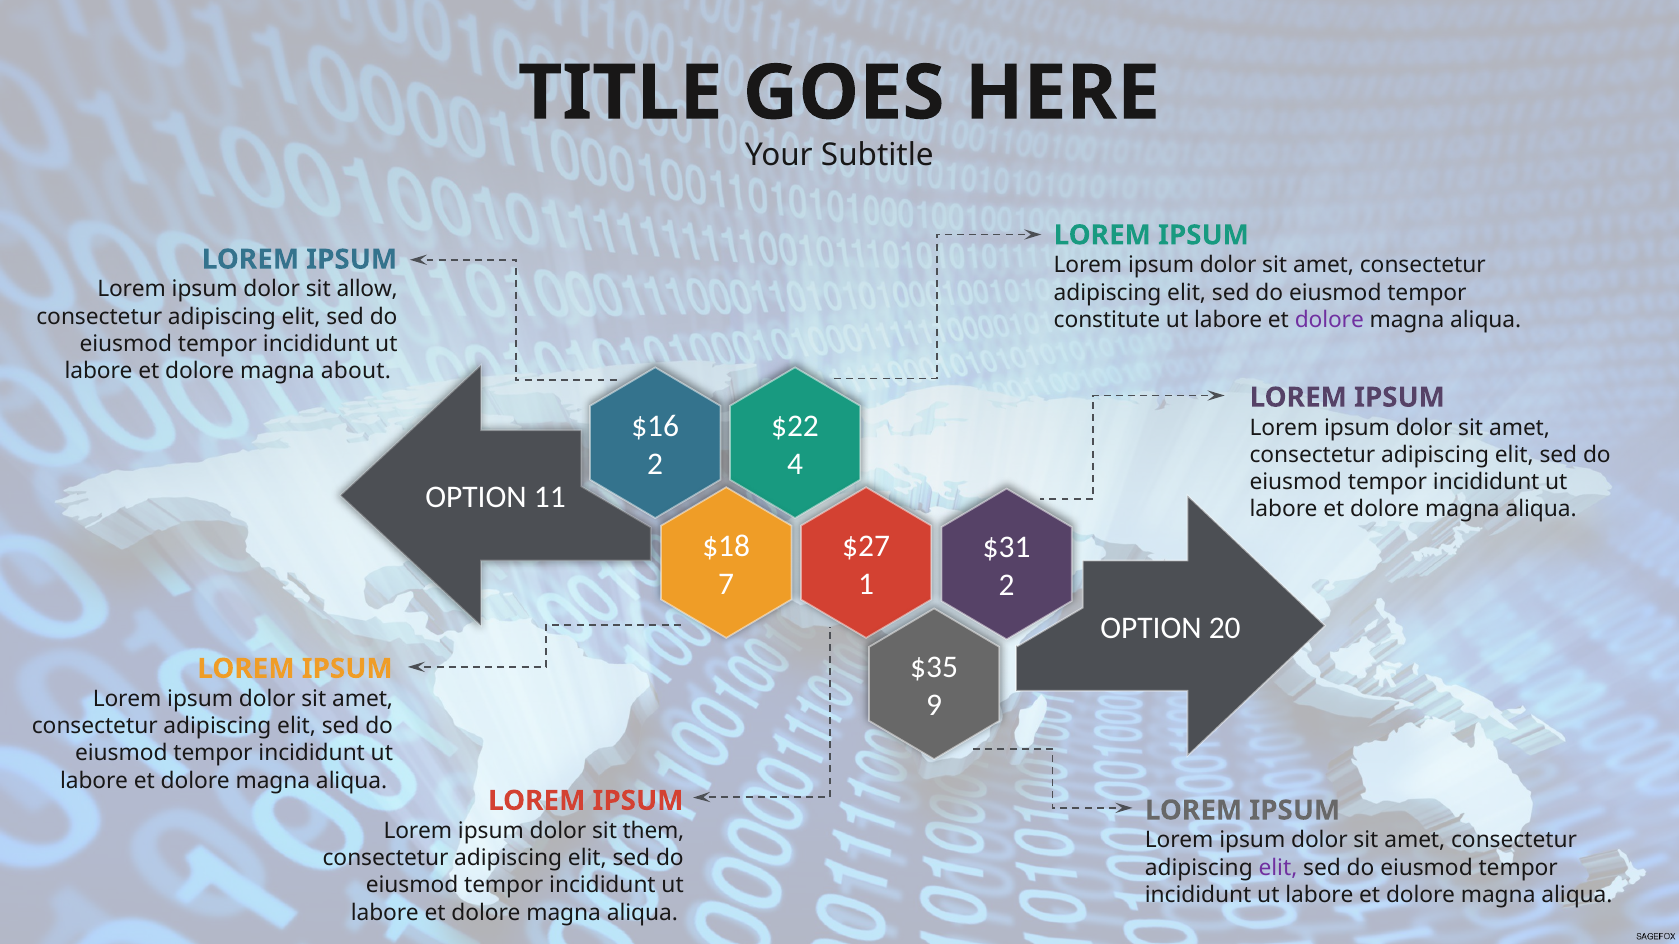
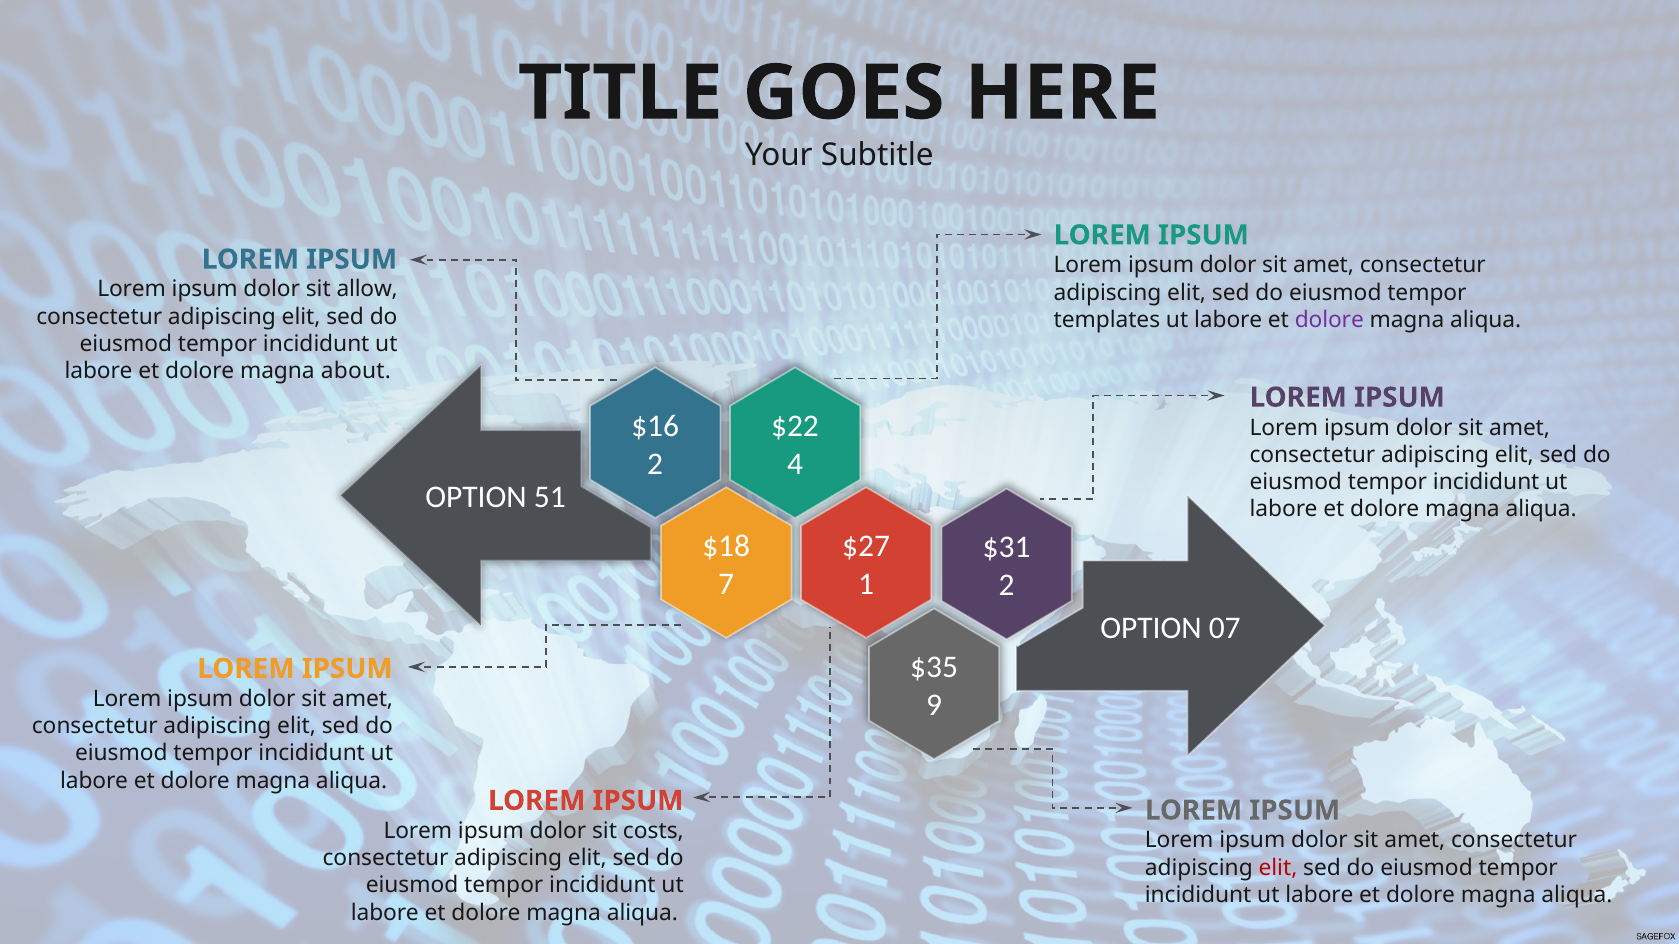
constitute: constitute -> templates
11: 11 -> 51
20: 20 -> 07
them: them -> costs
elit at (1278, 868) colour: purple -> red
